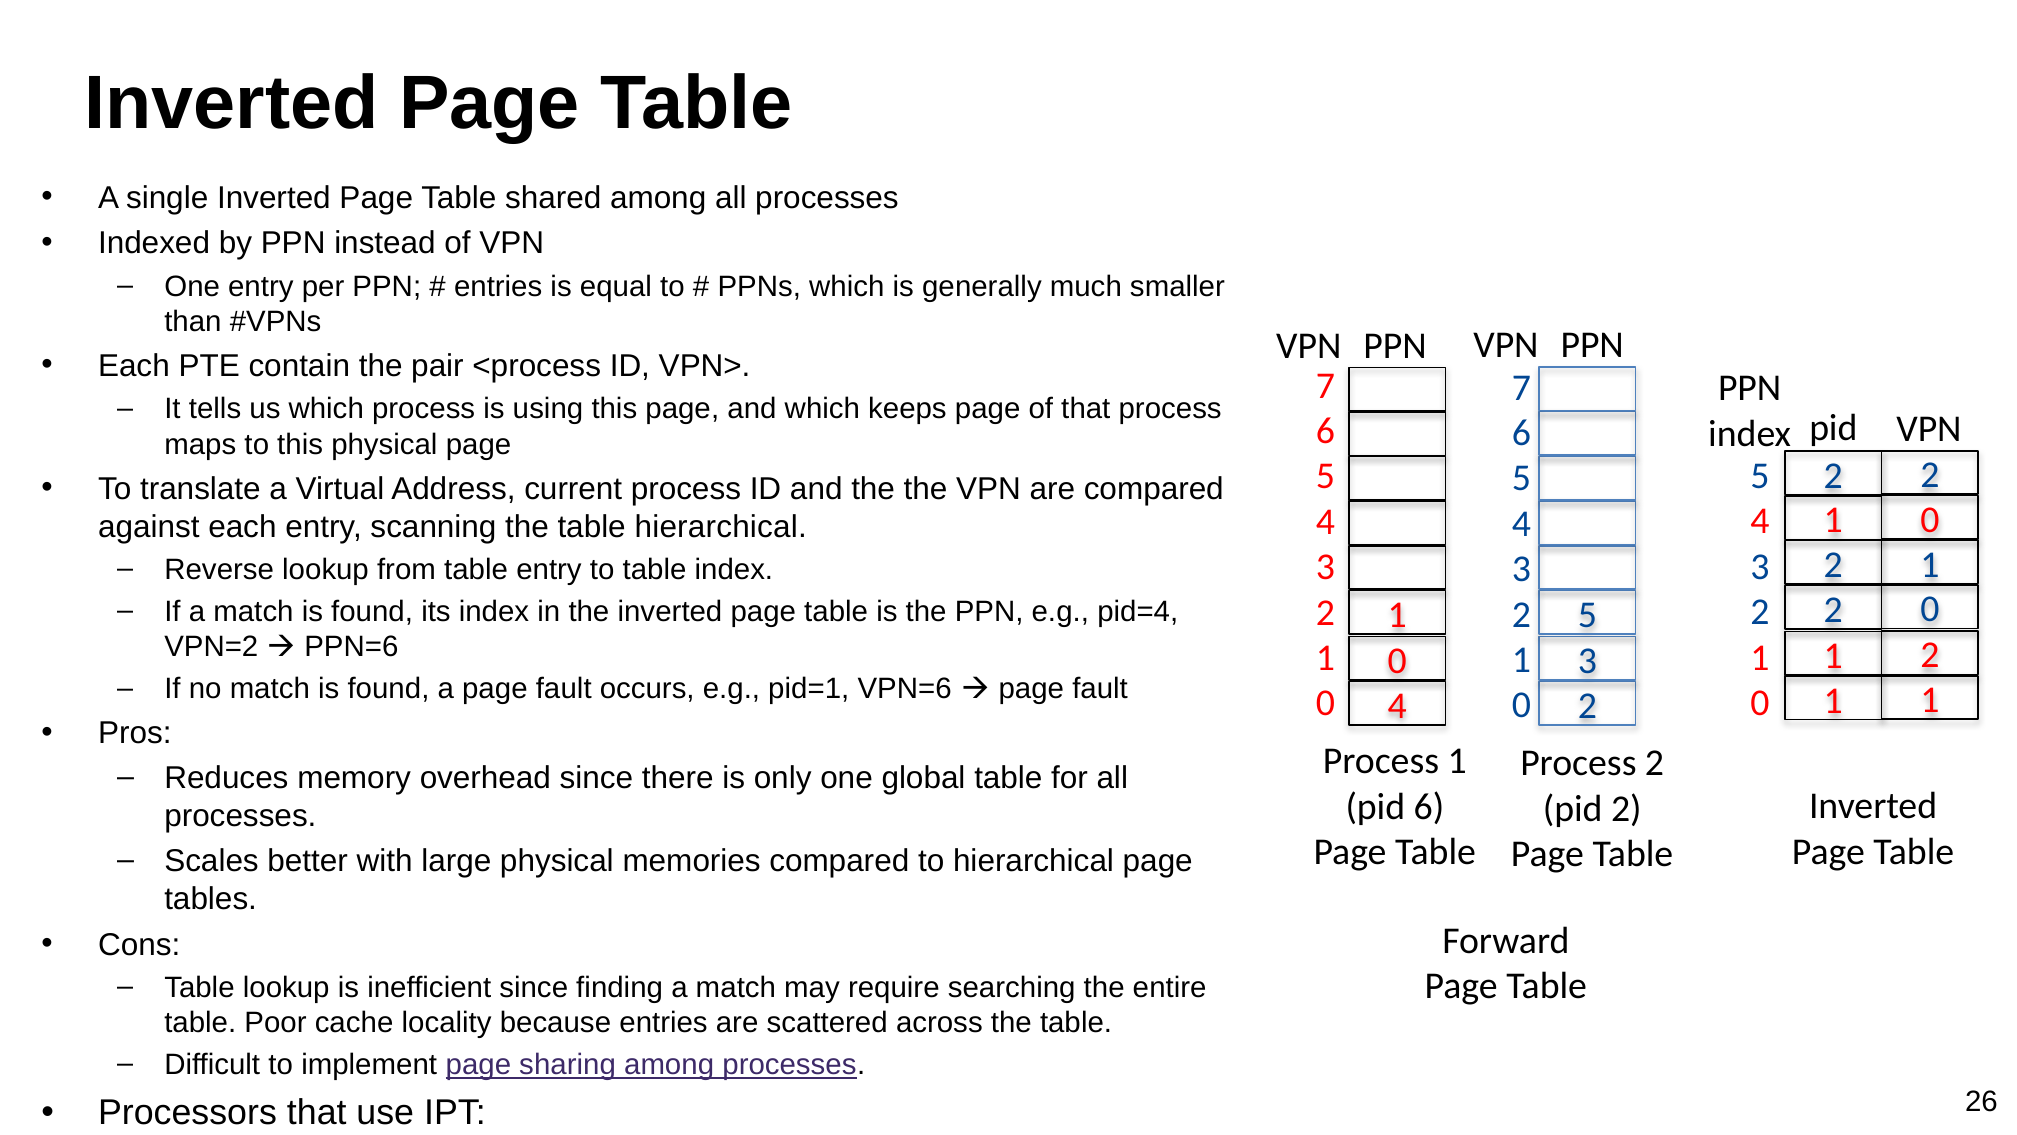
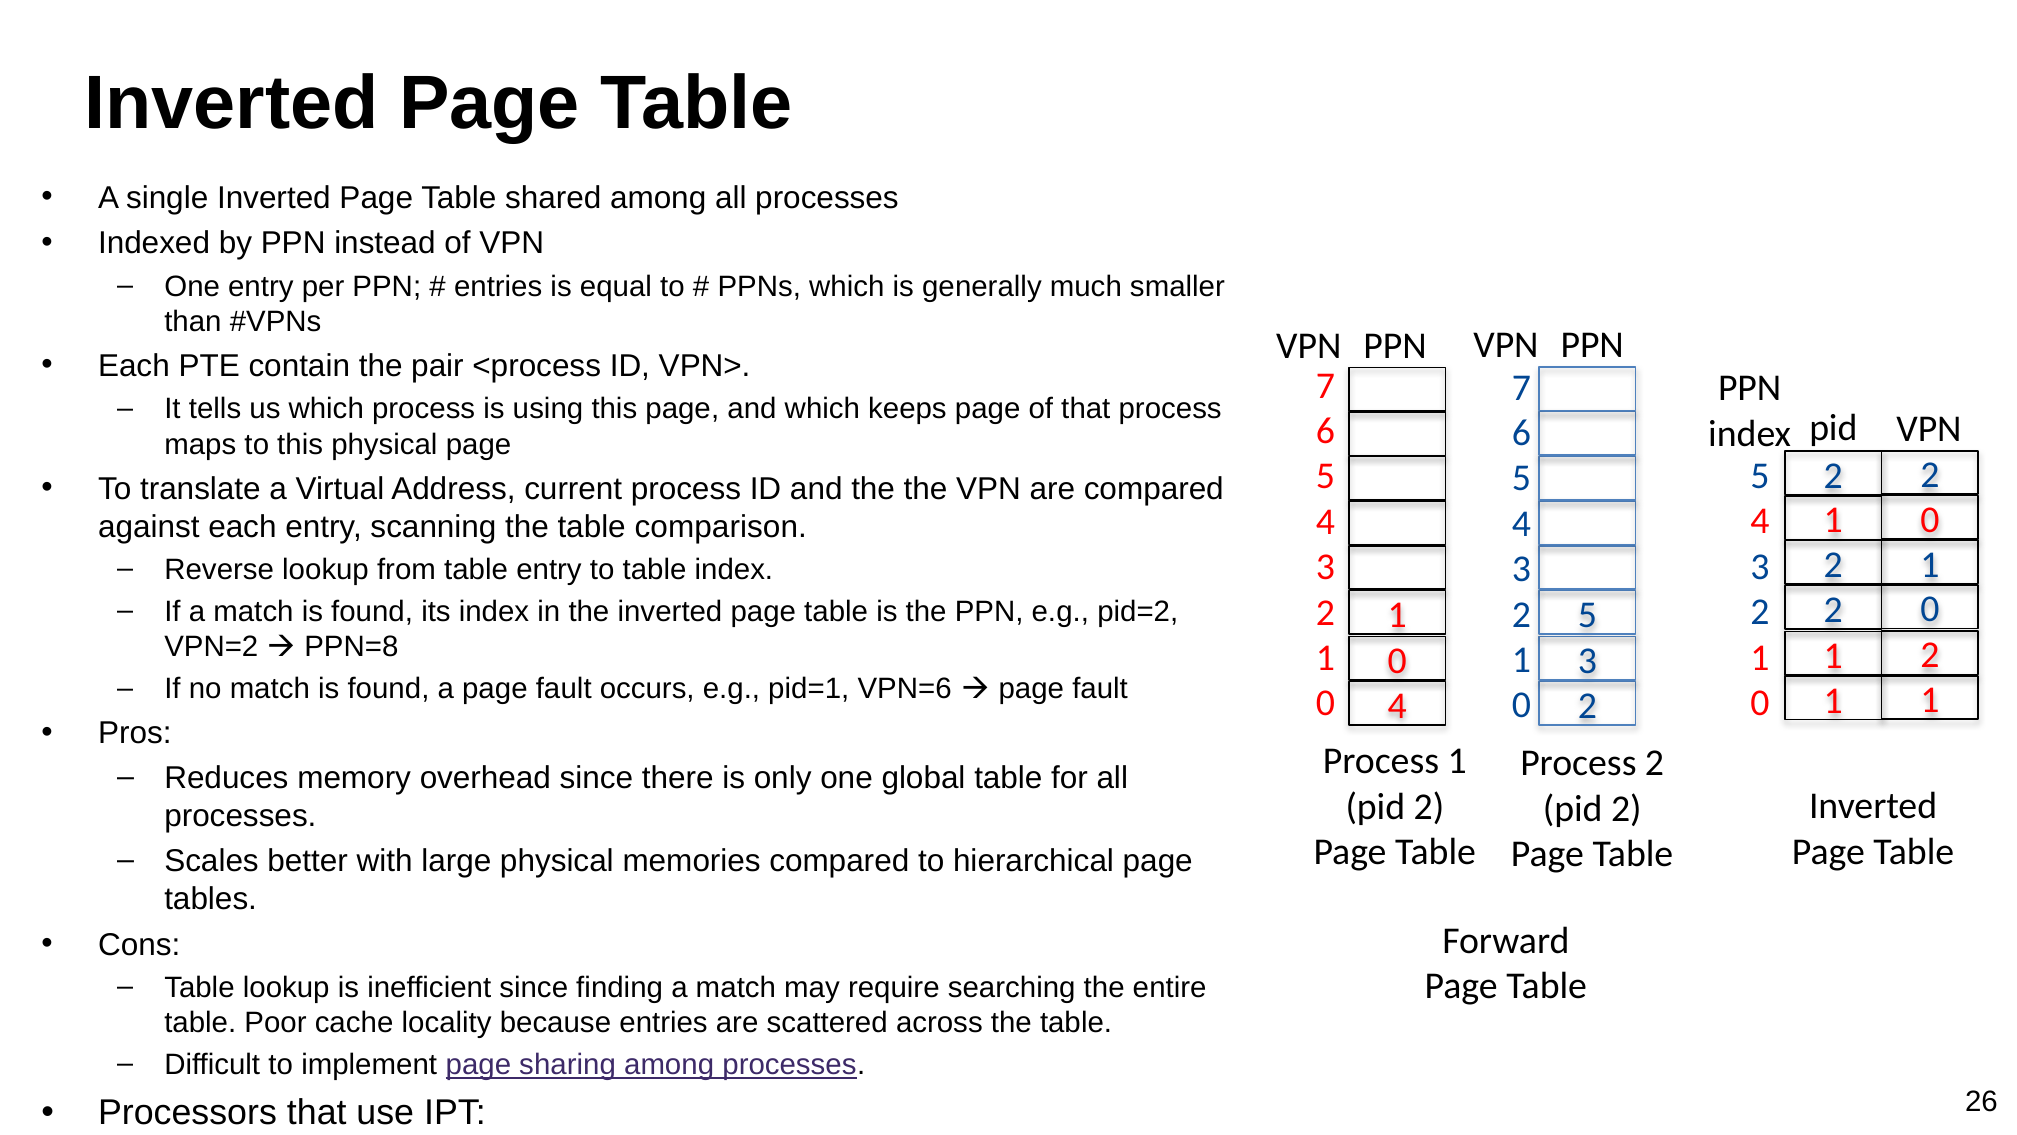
table hierarchical: hierarchical -> comparison
pid=4: pid=4 -> pid=2
PPN=6: PPN=6 -> PPN=8
6 at (1429, 806): 6 -> 2
